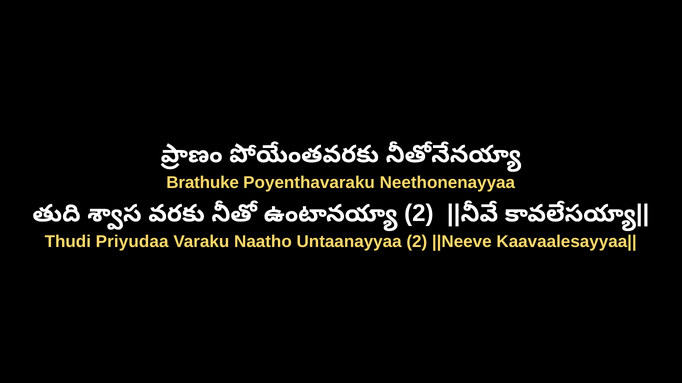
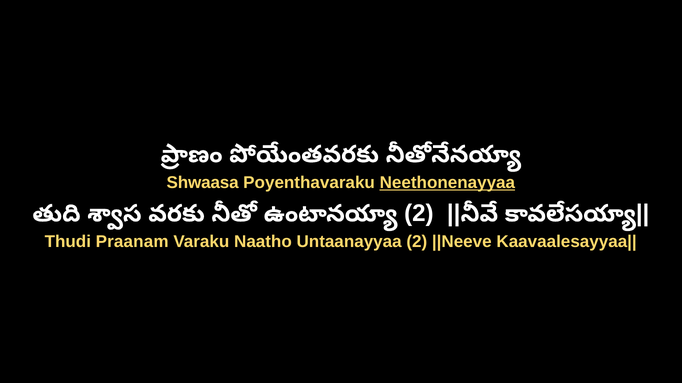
Brathuke: Brathuke -> Shwaasa
Neethonenayyaa underline: none -> present
Priyudaa: Priyudaa -> Praanam
